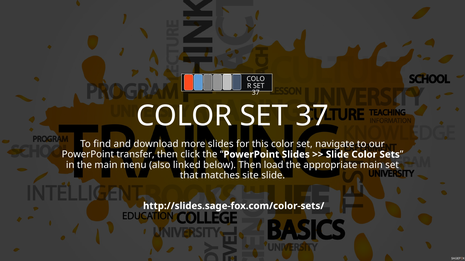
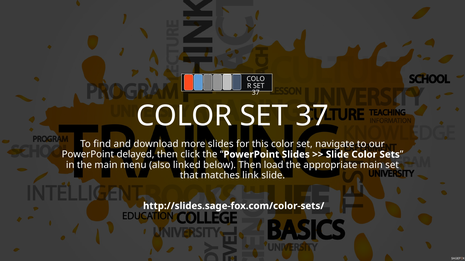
transfer: transfer -> delayed
site: site -> link
